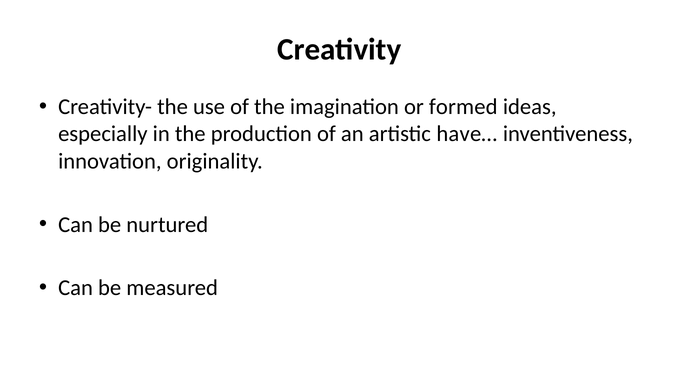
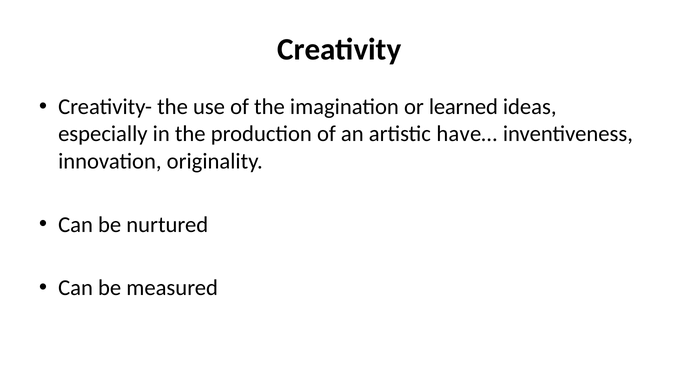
formed: formed -> learned
